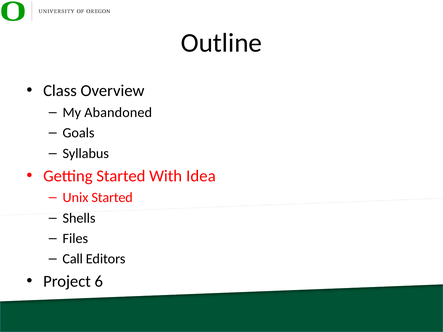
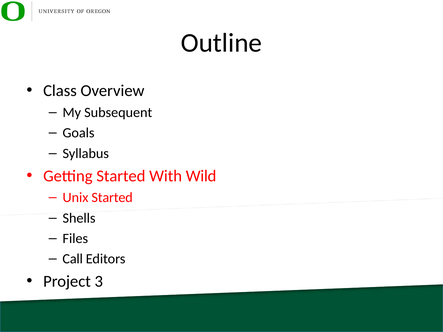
Abandoned: Abandoned -> Subsequent
Idea: Idea -> Wild
6: 6 -> 3
